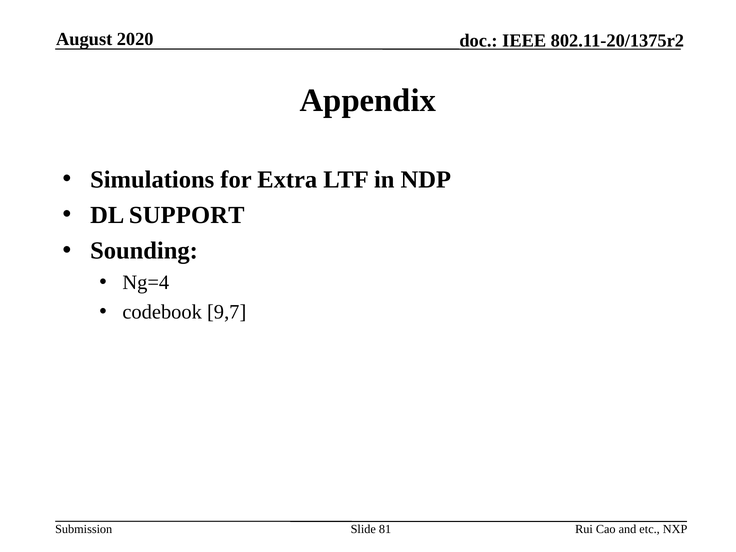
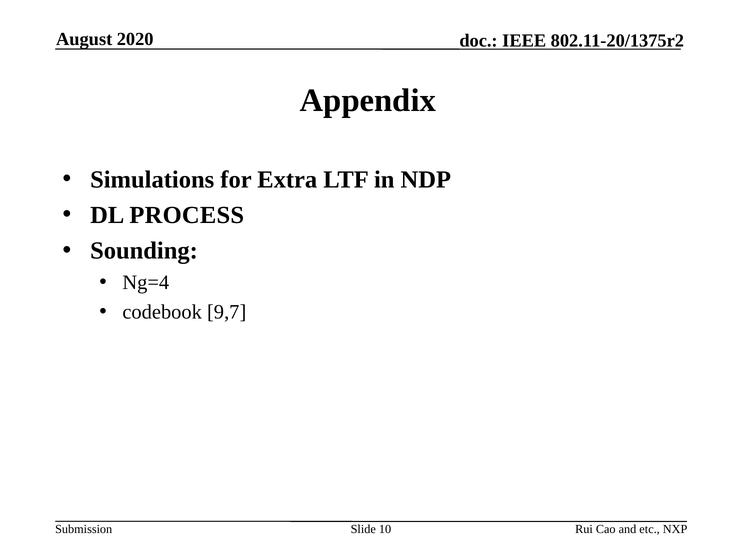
SUPPORT: SUPPORT -> PROCESS
81: 81 -> 10
